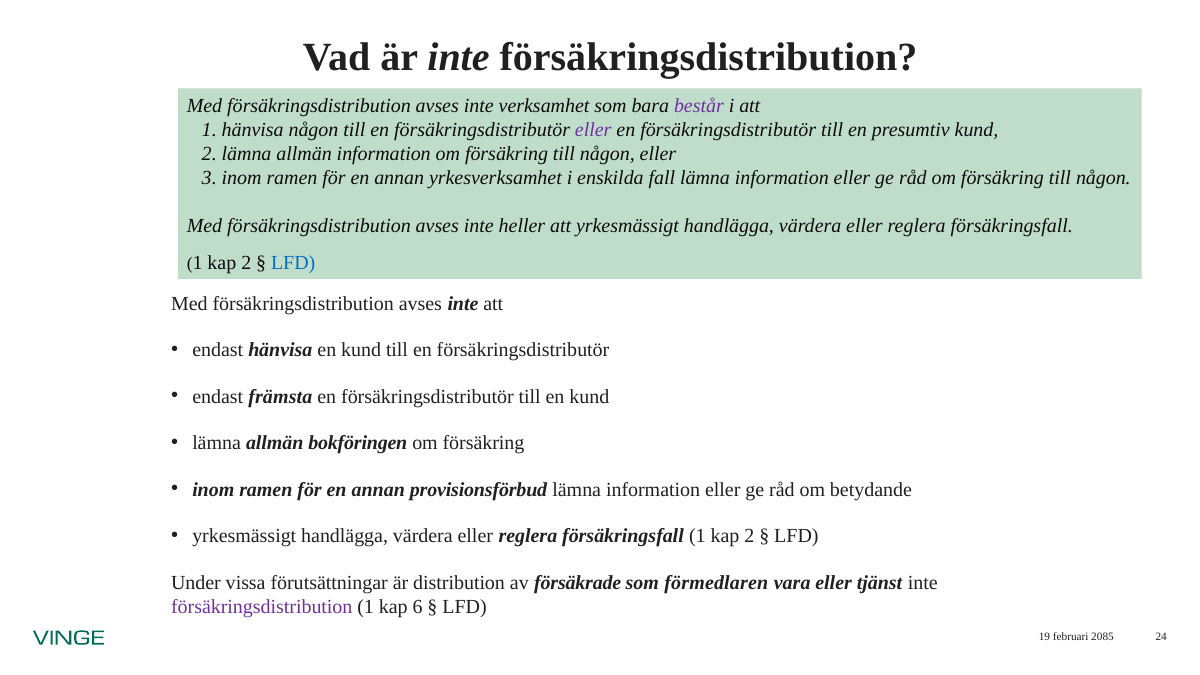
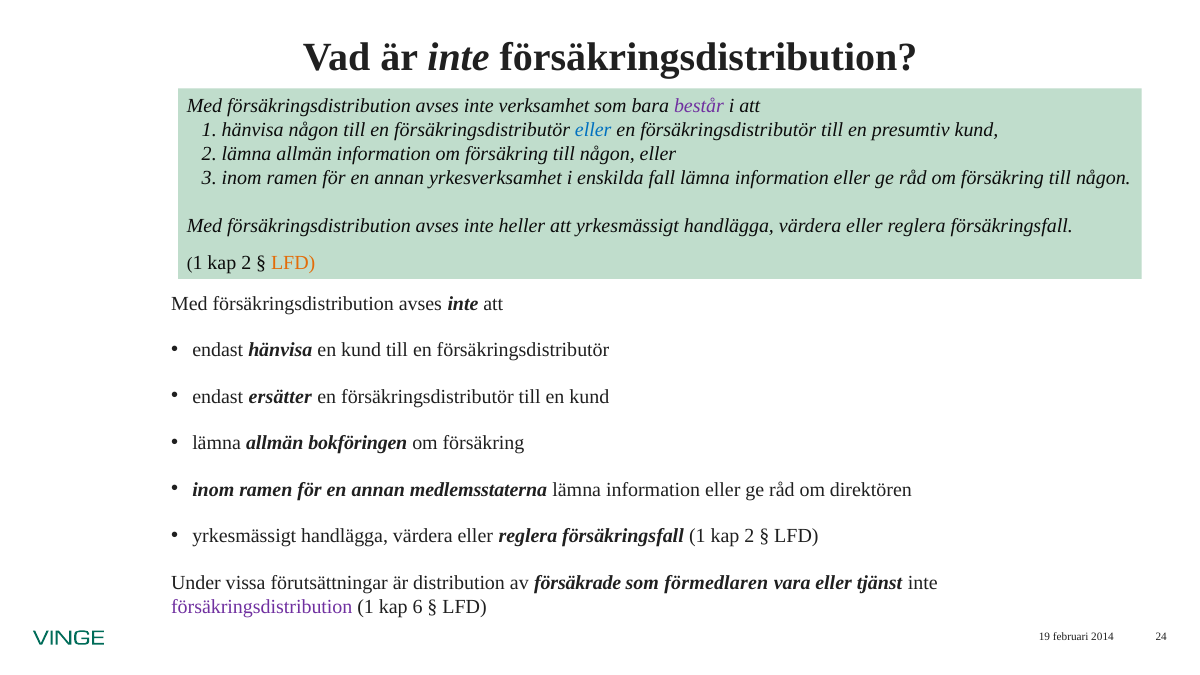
eller at (593, 130) colour: purple -> blue
LFD at (293, 263) colour: blue -> orange
främsta: främsta -> ersätter
provisionsförbud: provisionsförbud -> medlemsstaterna
betydande: betydande -> direktören
2085: 2085 -> 2014
